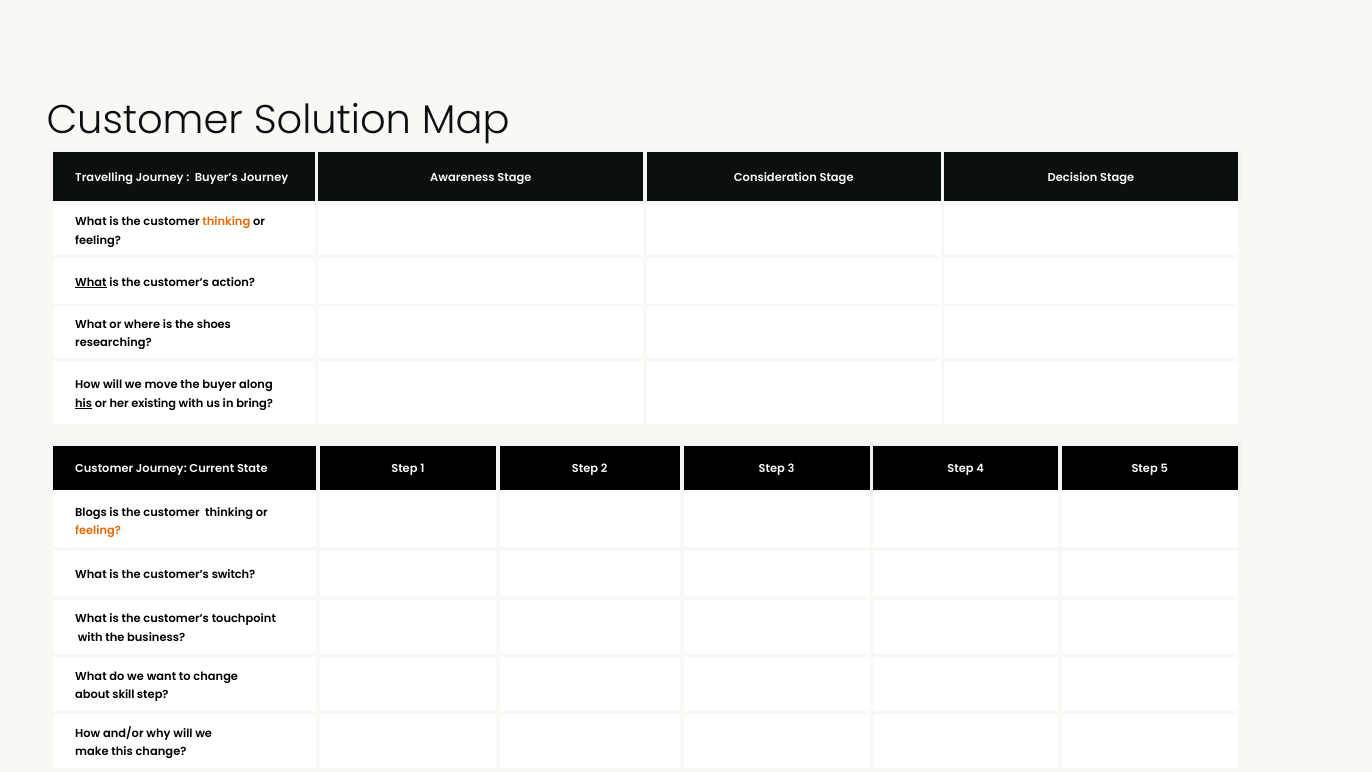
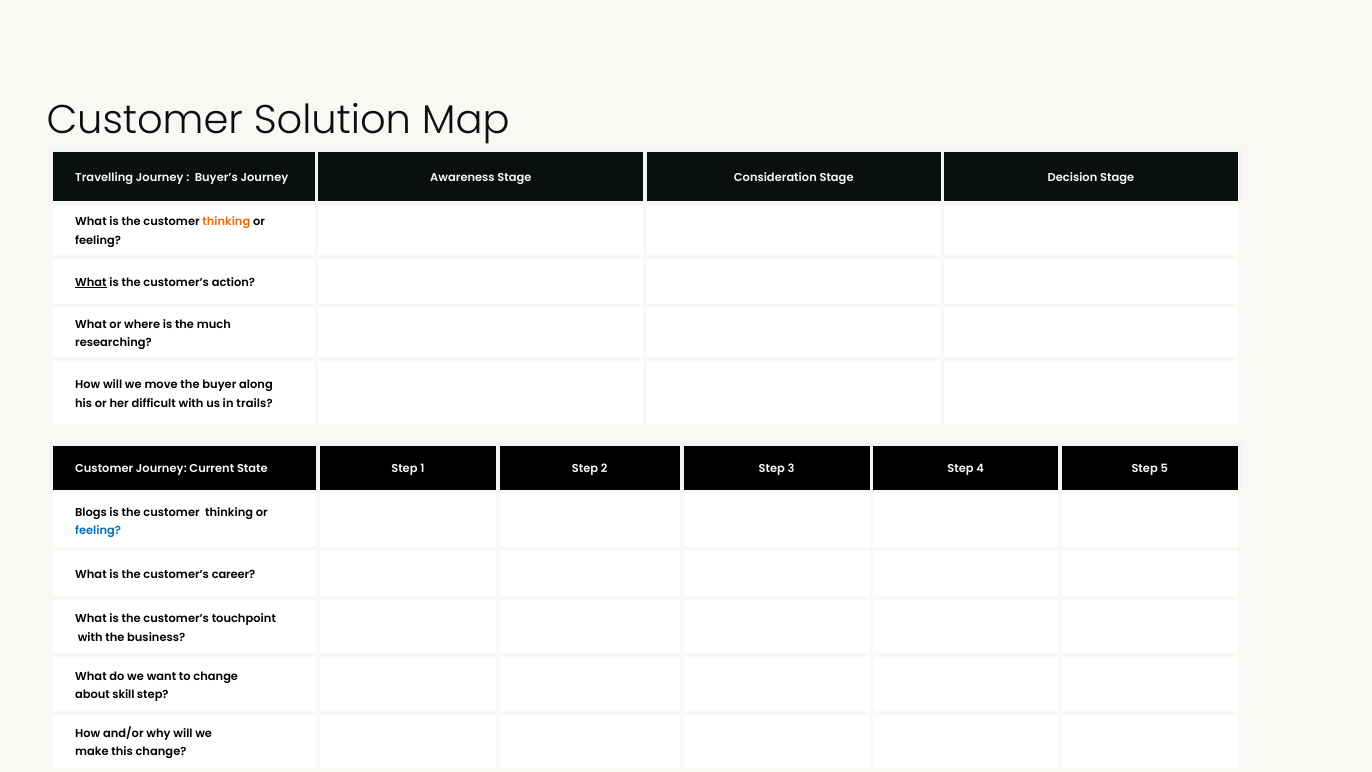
shoes: shoes -> much
his underline: present -> none
existing: existing -> difficult
bring: bring -> trails
feeling at (98, 531) colour: orange -> blue
switch: switch -> career
